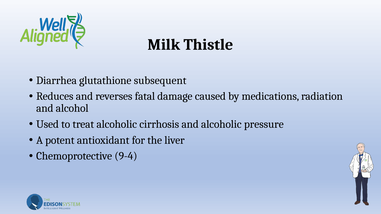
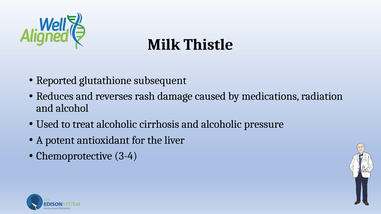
Diarrhea: Diarrhea -> Reported
fatal: fatal -> rash
9-4: 9-4 -> 3-4
